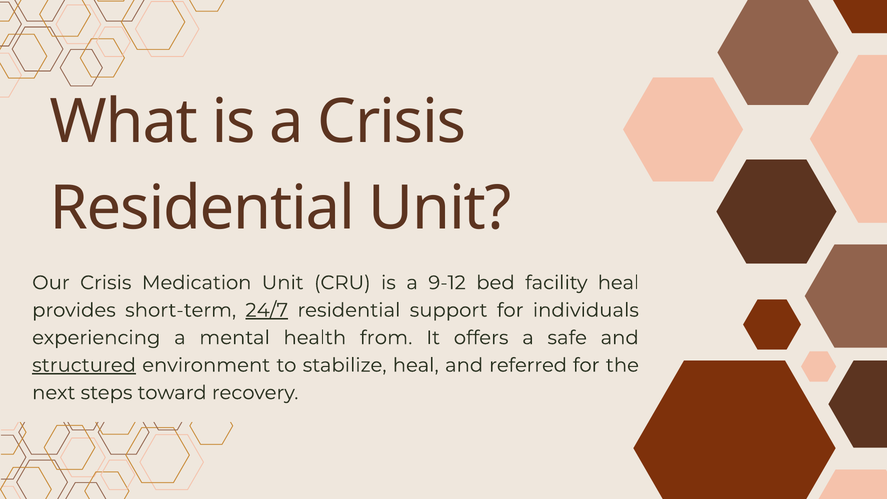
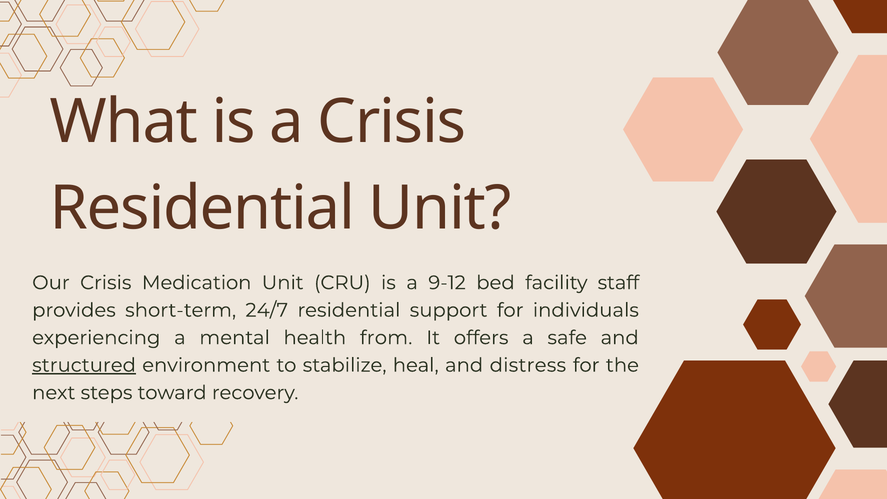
facility heal: heal -> staff
24/7 underline: present -> none
referred: referred -> distress
